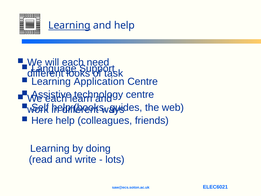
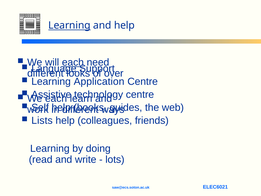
each at (73, 62) underline: none -> present
task: task -> over
Here: Here -> Lists
